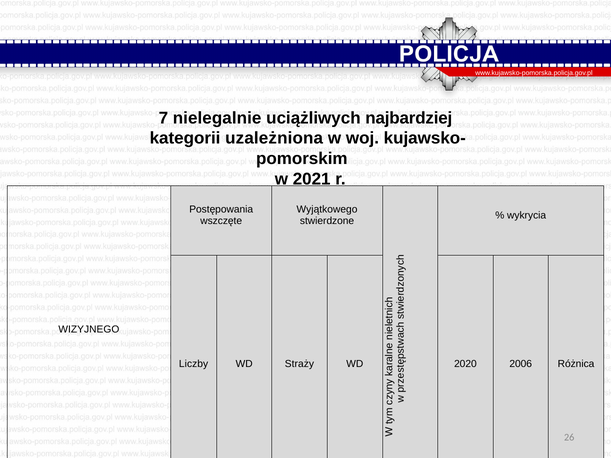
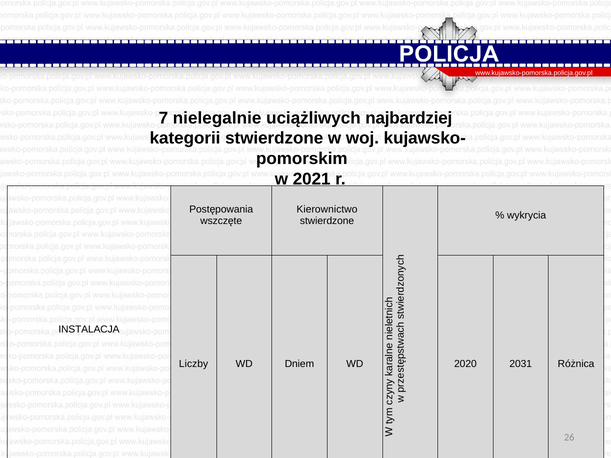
kategorii uzależniona: uzależniona -> stwierdzone
Wyjątkowego: Wyjątkowego -> Kierownictwo
WIZYJNEGO: WIZYJNEGO -> INSTALACJA
Straży: Straży -> Dniem
2006: 2006 -> 2031
